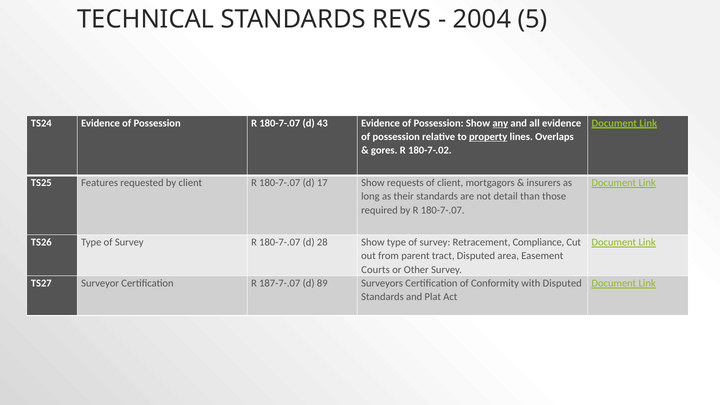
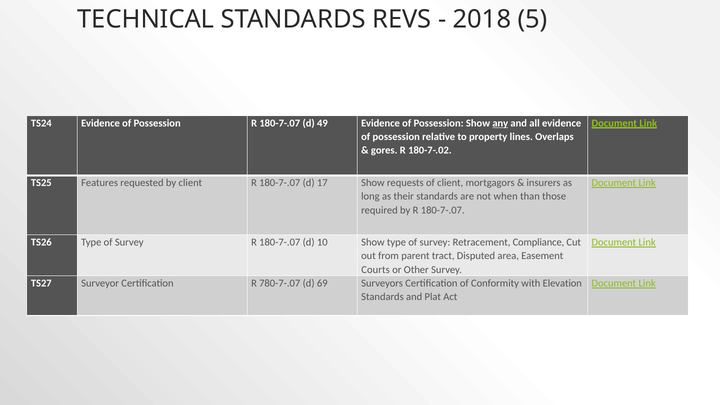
2004: 2004 -> 2018
43: 43 -> 49
property underline: present -> none
detail: detail -> when
28: 28 -> 10
187-7-.07: 187-7-.07 -> 780-7-.07
89: 89 -> 69
with Disputed: Disputed -> Elevation
